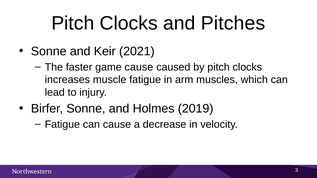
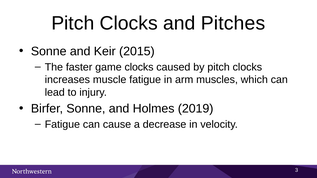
2021: 2021 -> 2015
game cause: cause -> clocks
